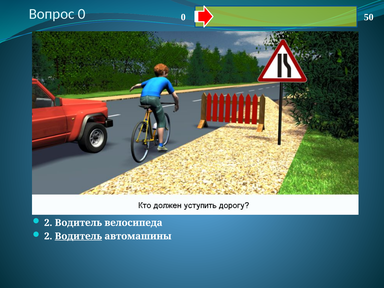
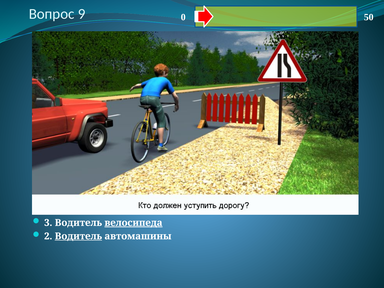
Вопрос 0: 0 -> 9
2 at (48, 223): 2 -> 3
велосипеда underline: none -> present
